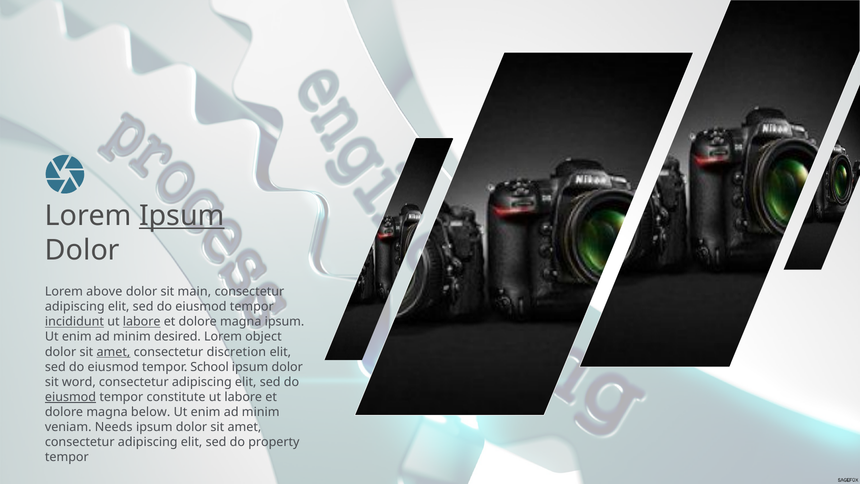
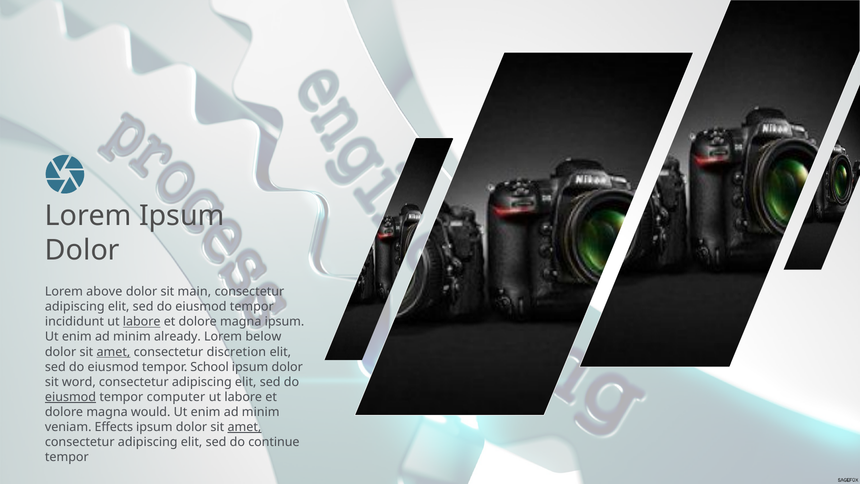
Ipsum at (182, 216) underline: present -> none
incididunt underline: present -> none
desired: desired -> already
object: object -> below
constitute: constitute -> computer
below: below -> would
Needs: Needs -> Effects
amet at (244, 427) underline: none -> present
property: property -> continue
